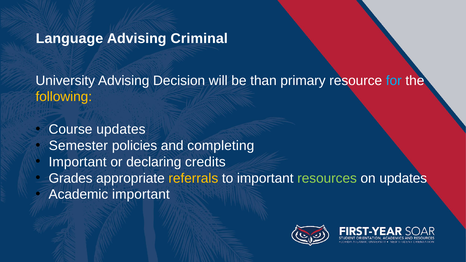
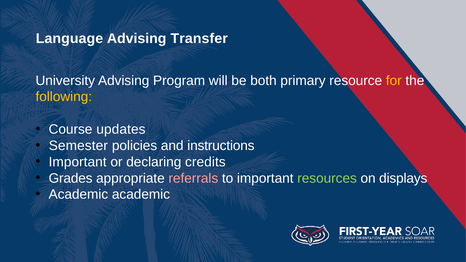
Criminal: Criminal -> Transfer
Decision: Decision -> Program
than: than -> both
for colour: light blue -> yellow
completing: completing -> instructions
referrals colour: yellow -> pink
on updates: updates -> displays
Academic important: important -> academic
